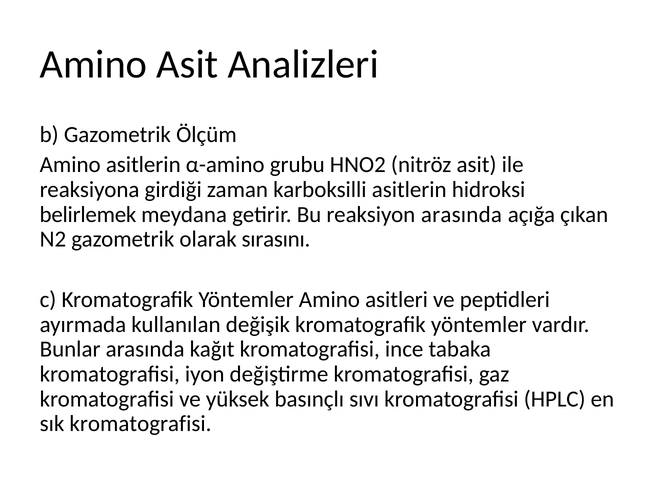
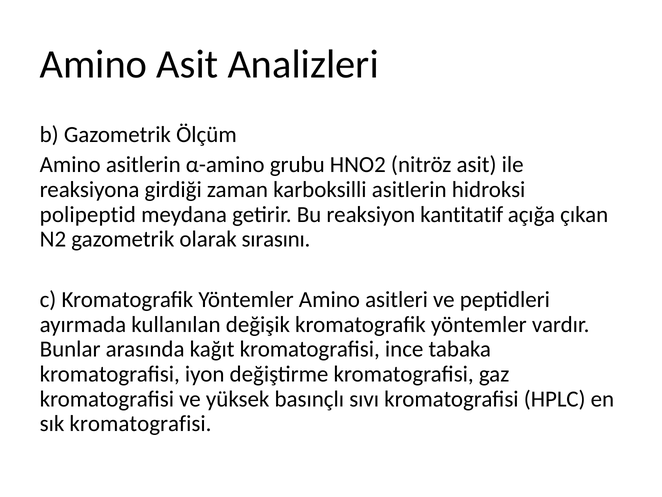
belirlemek: belirlemek -> polipeptid
reaksiyon arasında: arasında -> kantitatif
